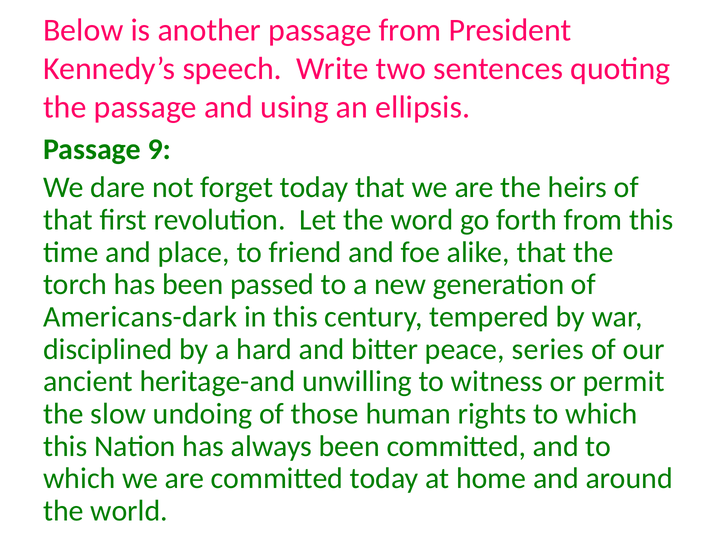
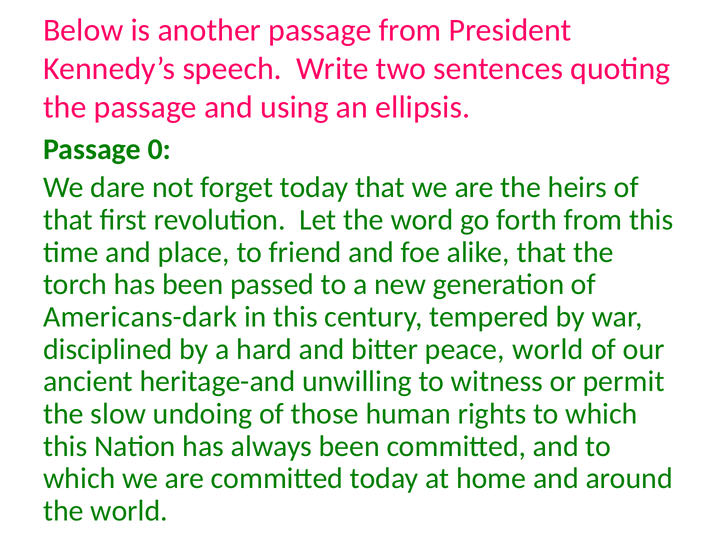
9: 9 -> 0
peace series: series -> world
